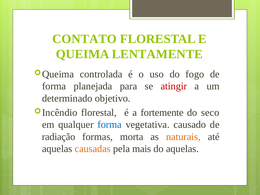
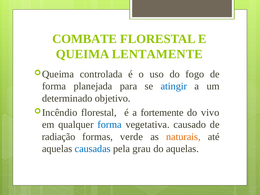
CONTATO: CONTATO -> COMBATE
atingir colour: red -> blue
seco: seco -> vivo
morta: morta -> verde
causadas colour: orange -> blue
mais: mais -> grau
